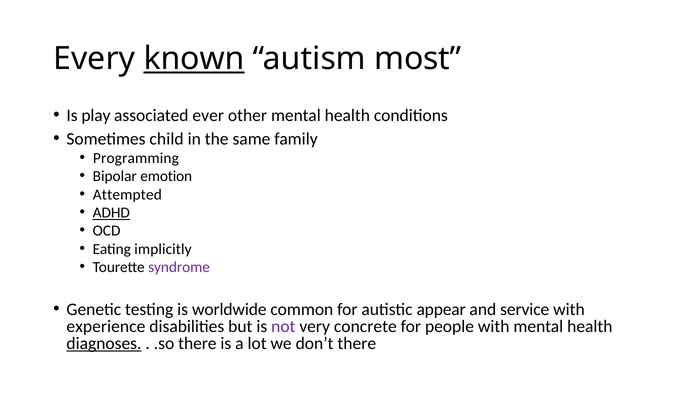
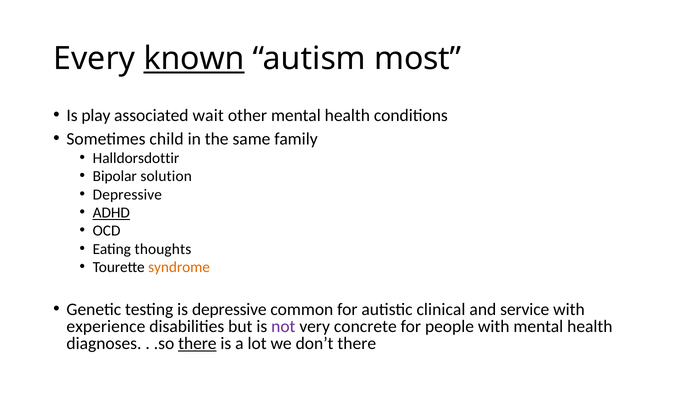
ever: ever -> wait
Programming: Programming -> Halldorsdottir
emotion: emotion -> solution
Attempted at (127, 194): Attempted -> Depressive
implicitly: implicitly -> thoughts
syndrome colour: purple -> orange
is worldwide: worldwide -> depressive
appear: appear -> clinical
diagnoses underline: present -> none
there at (197, 343) underline: none -> present
